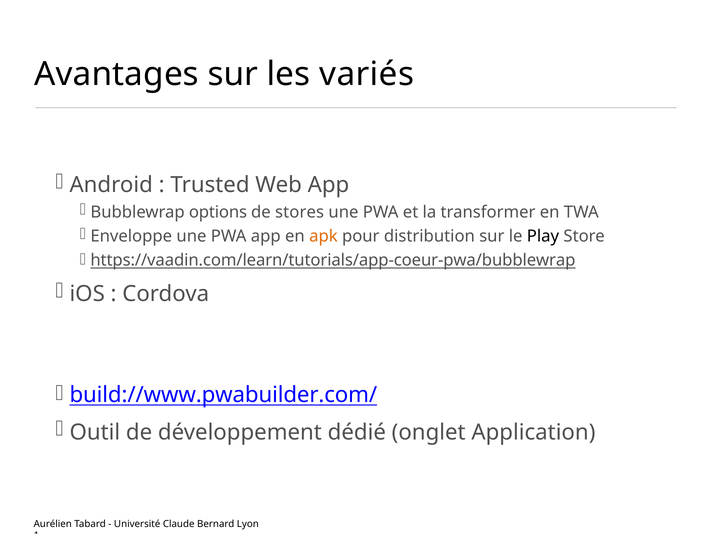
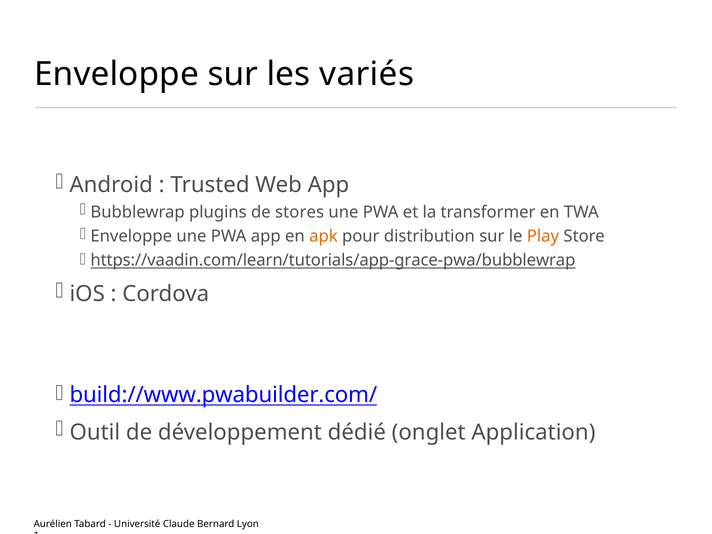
Avantages at (117, 74): Avantages -> Enveloppe
options: options -> plugins
Play colour: black -> orange
https://vaadin.com/learn/tutorials/app-coeur-pwa/bubblewrap: https://vaadin.com/learn/tutorials/app-coeur-pwa/bubblewrap -> https://vaadin.com/learn/tutorials/app-grace-pwa/bubblewrap
